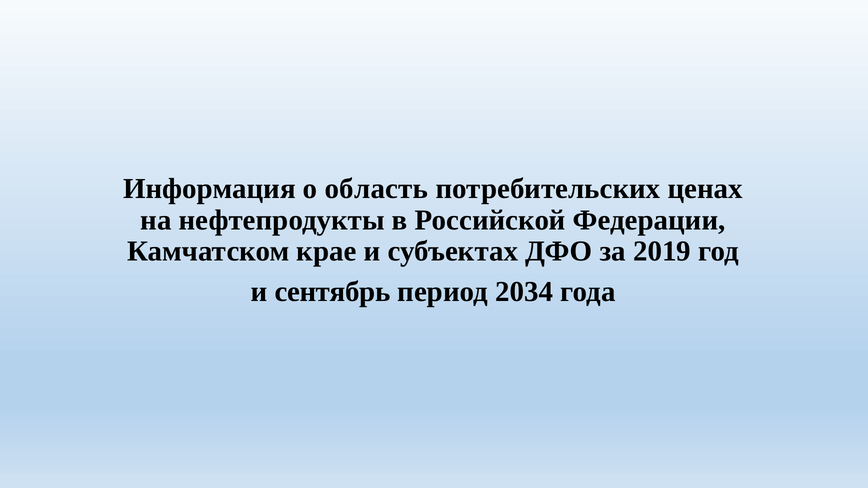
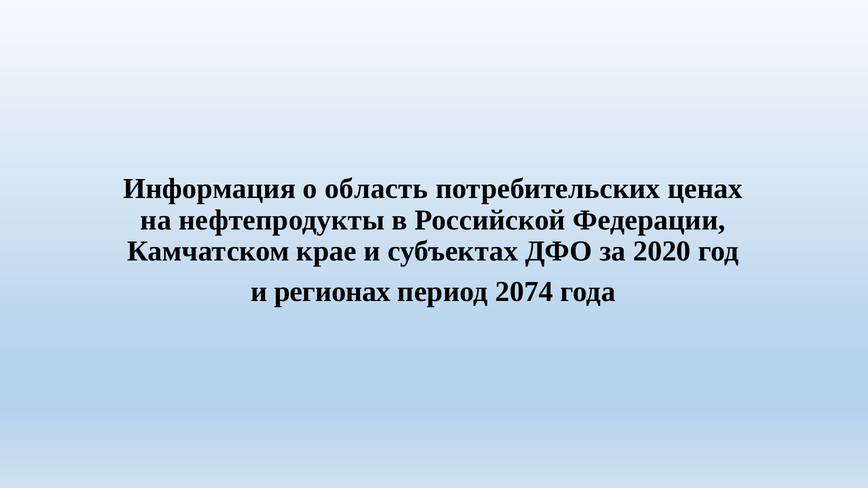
2019: 2019 -> 2020
сентябрь: сентябрь -> регионах
2034: 2034 -> 2074
